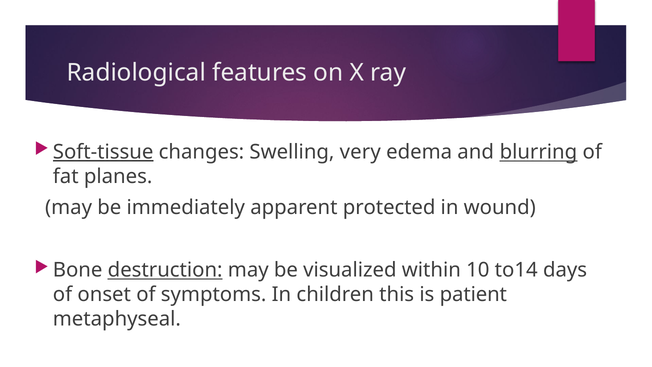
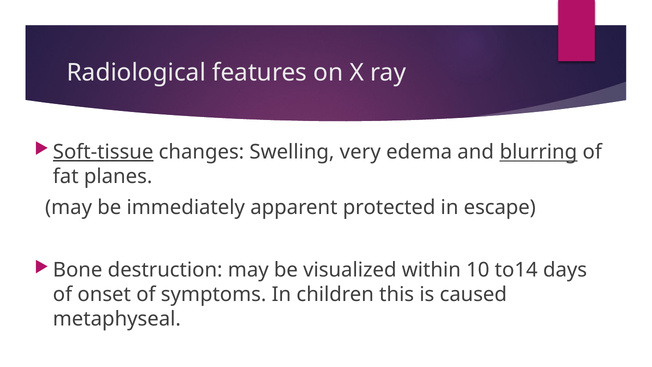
wound: wound -> escape
destruction underline: present -> none
patient: patient -> caused
